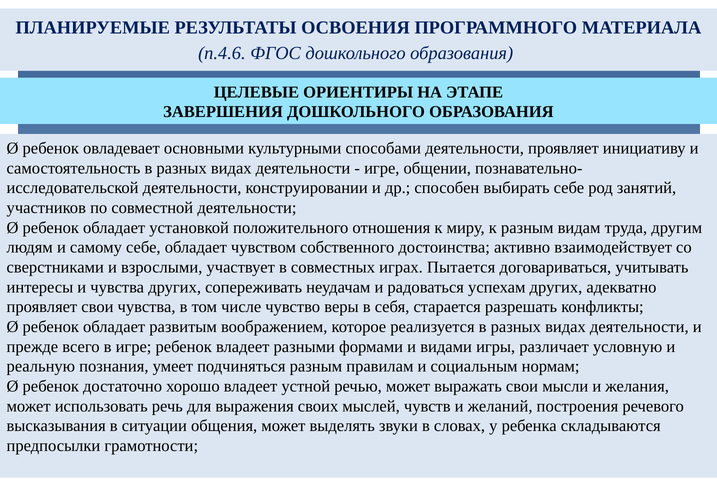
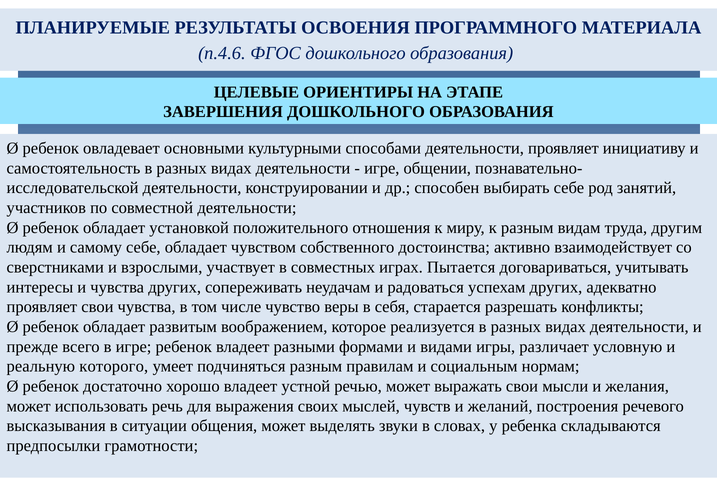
познания: познания -> которого
